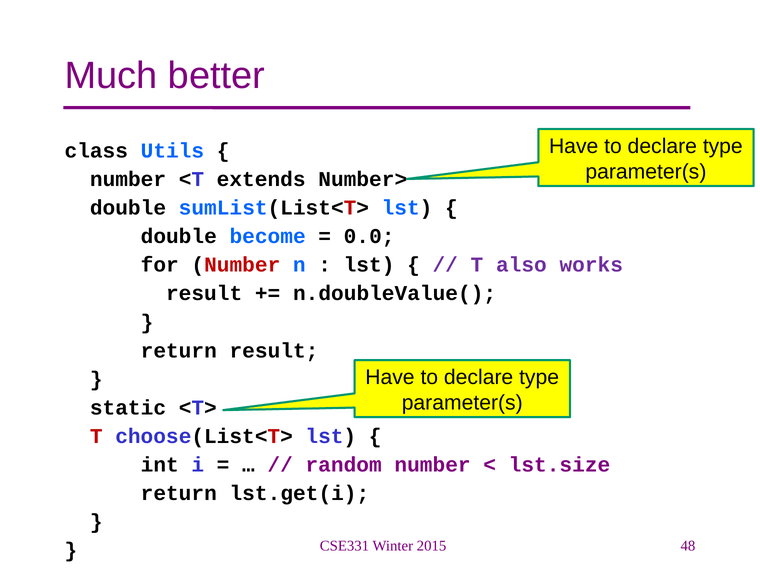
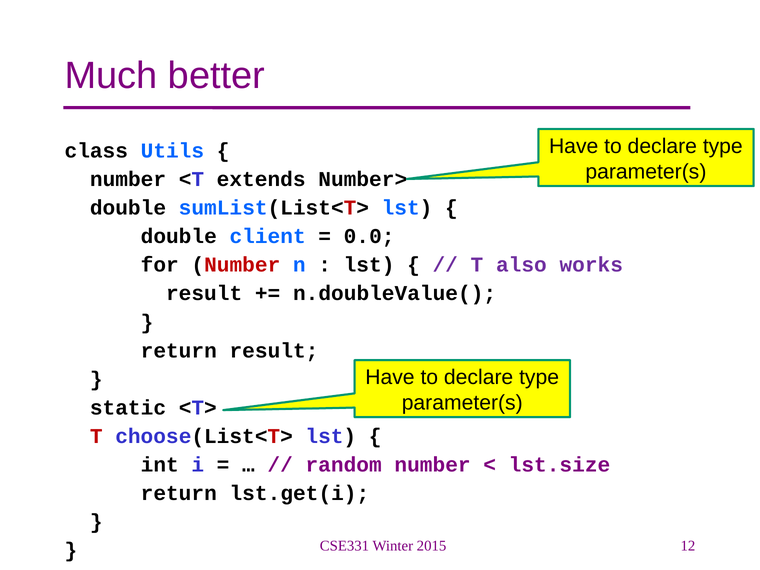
become: become -> client
48: 48 -> 12
